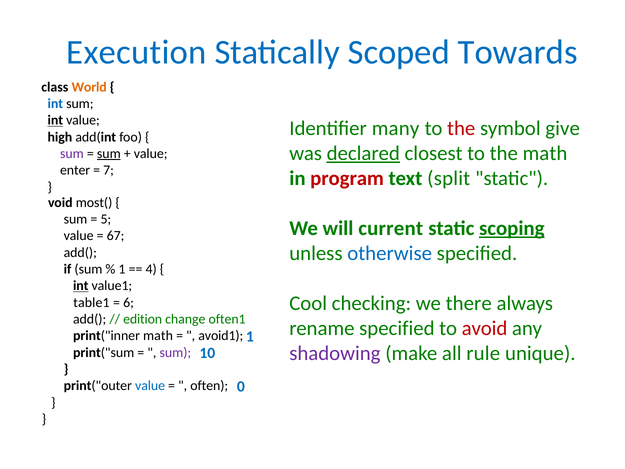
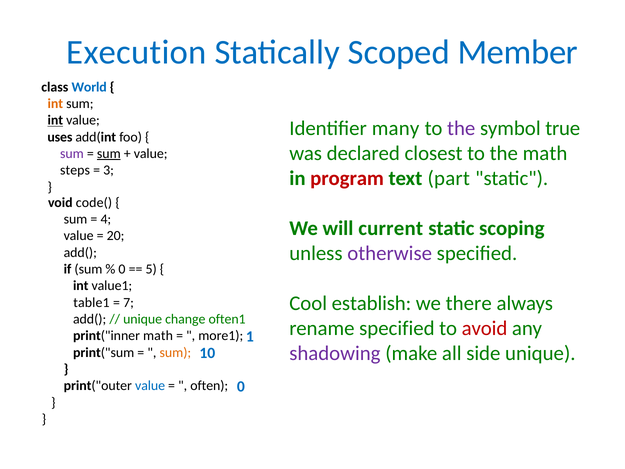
Towards: Towards -> Member
World colour: orange -> blue
int at (55, 104) colour: blue -> orange
the at (461, 128) colour: red -> purple
give: give -> true
high: high -> uses
declared underline: present -> none
enter: enter -> steps
7: 7 -> 3
split: split -> part
most(: most( -> code(
5: 5 -> 4
scoping underline: present -> none
67: 67 -> 20
otherwise colour: blue -> purple
1 at (122, 269): 1 -> 0
4: 4 -> 5
int at (81, 286) underline: present -> none
checking: checking -> establish
6: 6 -> 7
edition at (143, 319): edition -> unique
avoid1: avoid1 -> more1
rule: rule -> side
sum at (175, 352) colour: purple -> orange
